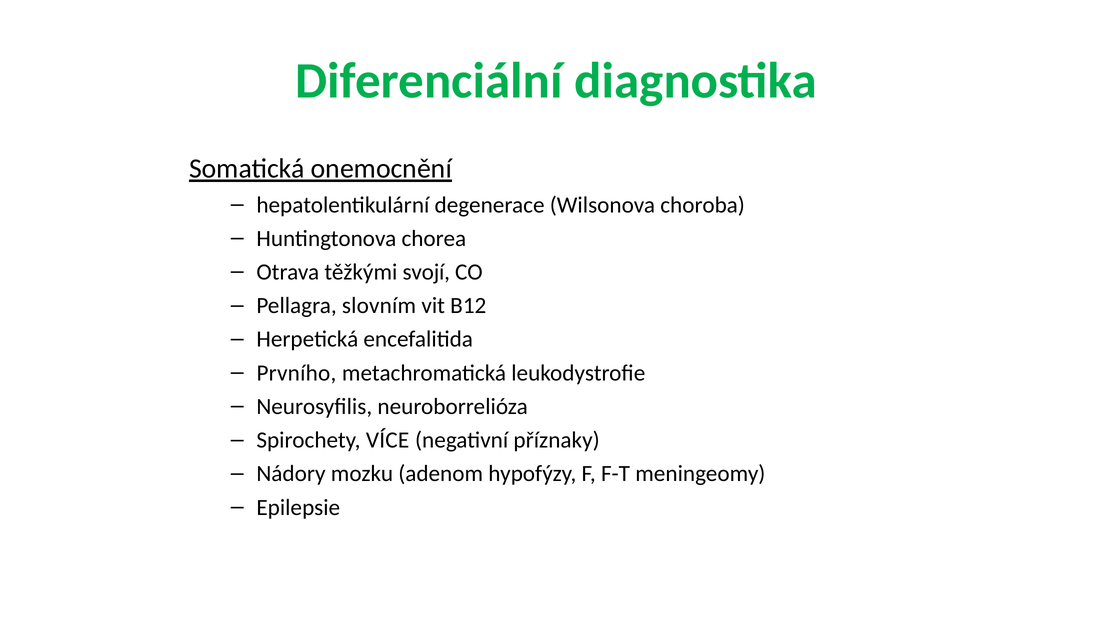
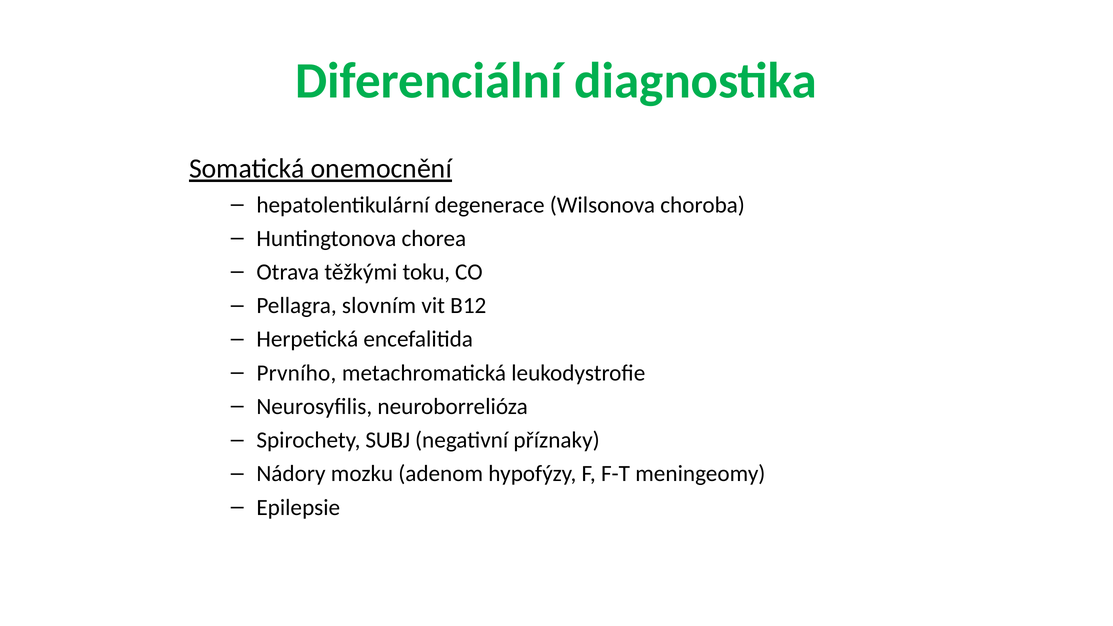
svojí: svojí -> toku
VÍCE: VÍCE -> SUBJ
